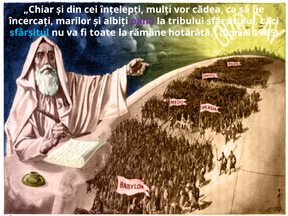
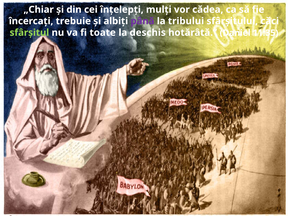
marilor: marilor -> trebuie
sfârşitul colour: light blue -> light green
rămâne: rămâne -> deschis
